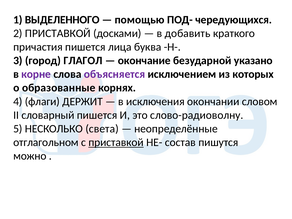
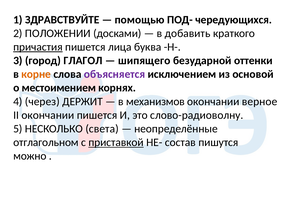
ВЫДЕЛЕННОГО: ВЫДЕЛЕННОГО -> ЗДРАВСТВУЙТЕ
2 ПРИСТАВКОЙ: ПРИСТАВКОЙ -> ПОЛОЖЕНИИ
причастия underline: none -> present
окончание: окончание -> шипящего
указано: указано -> оттенки
корне colour: purple -> orange
которых: которых -> основой
образованные: образованные -> местоимением
флаги: флаги -> через
исключения: исключения -> механизмов
словом: словом -> верное
II словарный: словарный -> окончании
